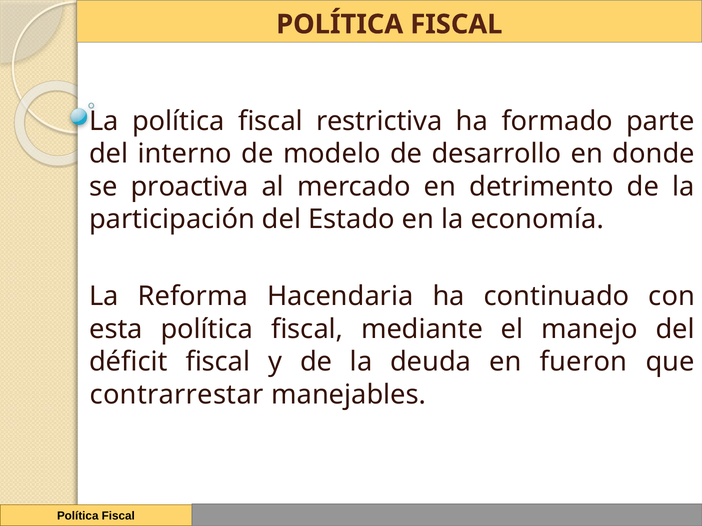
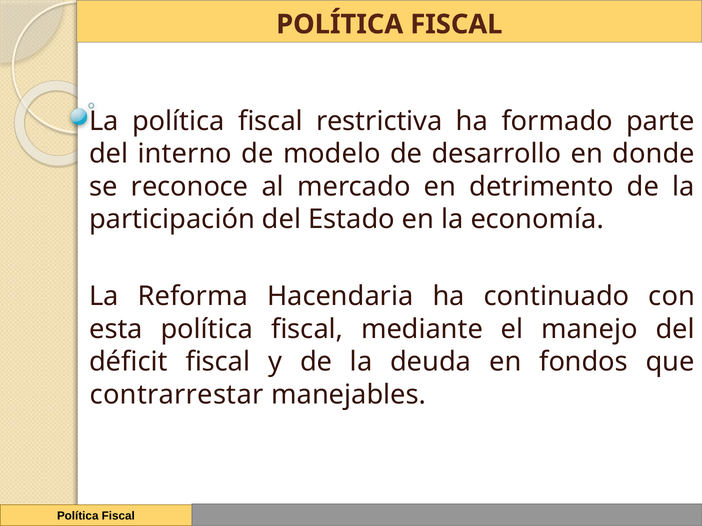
proactiva: proactiva -> reconoce
fueron: fueron -> fondos
